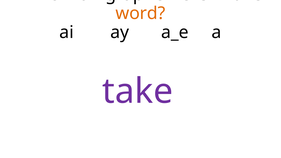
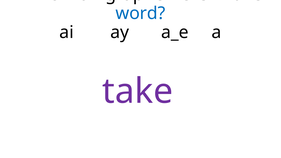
word colour: orange -> blue
